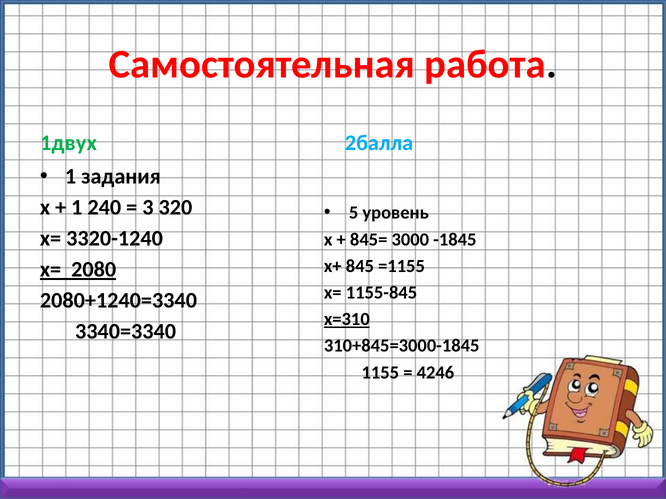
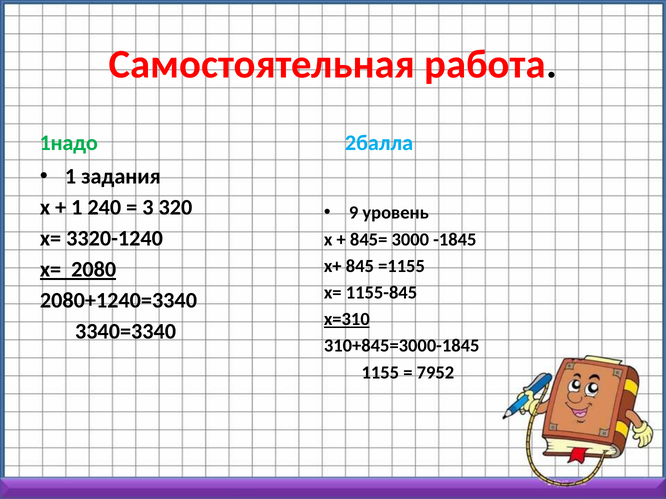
1двух: 1двух -> 1надо
5: 5 -> 9
4246: 4246 -> 7952
